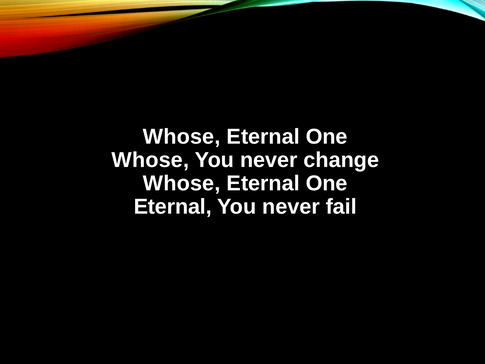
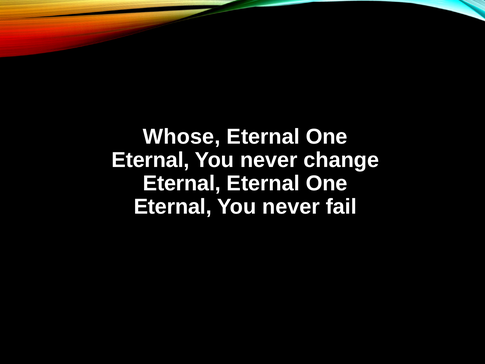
Whose at (150, 160): Whose -> Eternal
Whose at (182, 183): Whose -> Eternal
